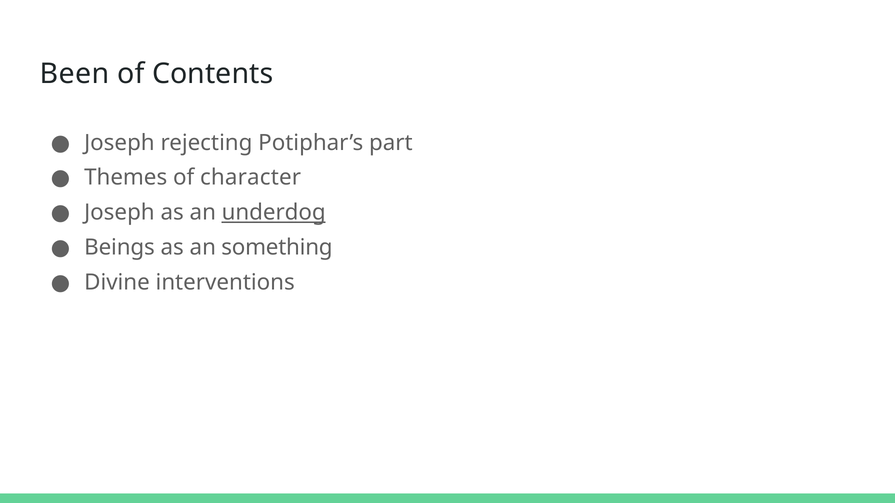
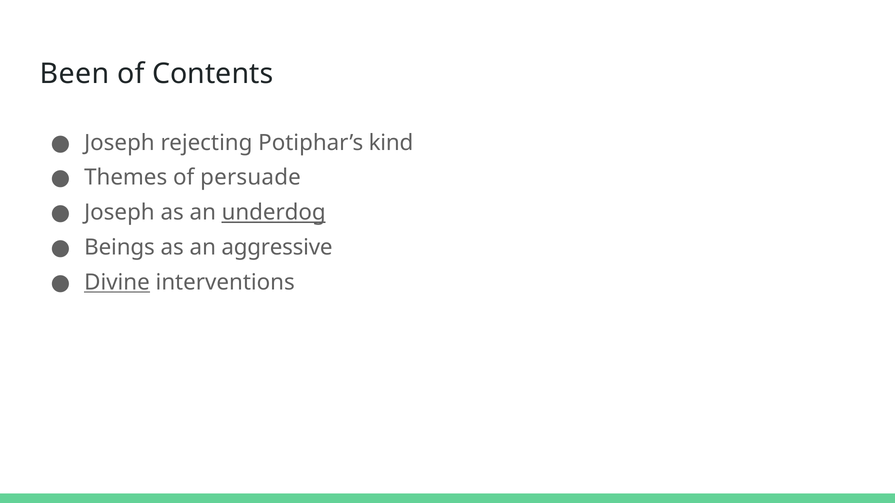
part: part -> kind
character: character -> persuade
something: something -> aggressive
Divine underline: none -> present
